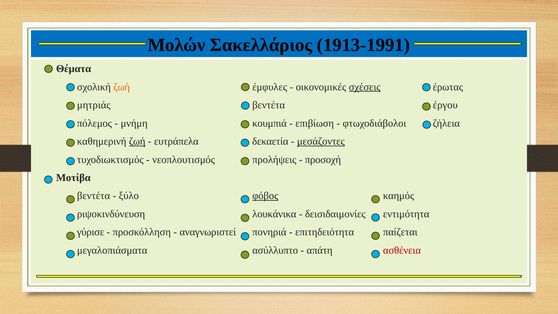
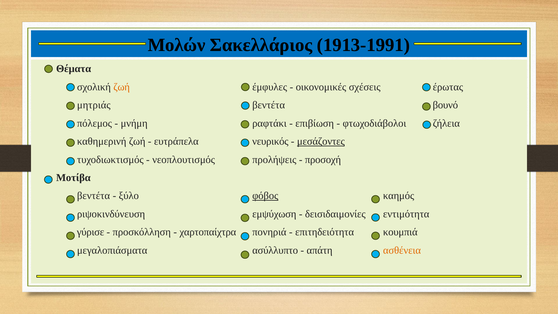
σχέσεις underline: present -> none
έργου: έργου -> βουνό
κουμπιά: κουμπιά -> ραφτάκι
ζωή at (137, 141) underline: present -> none
δεκαετία: δεκαετία -> νευρικός
λουκάνικα: λουκάνικα -> εμψύχωση
αναγνωριστεί: αναγνωριστεί -> χαρτοπαίχτρα
παίζεται: παίζεται -> κουμπιά
ασθένεια colour: red -> orange
